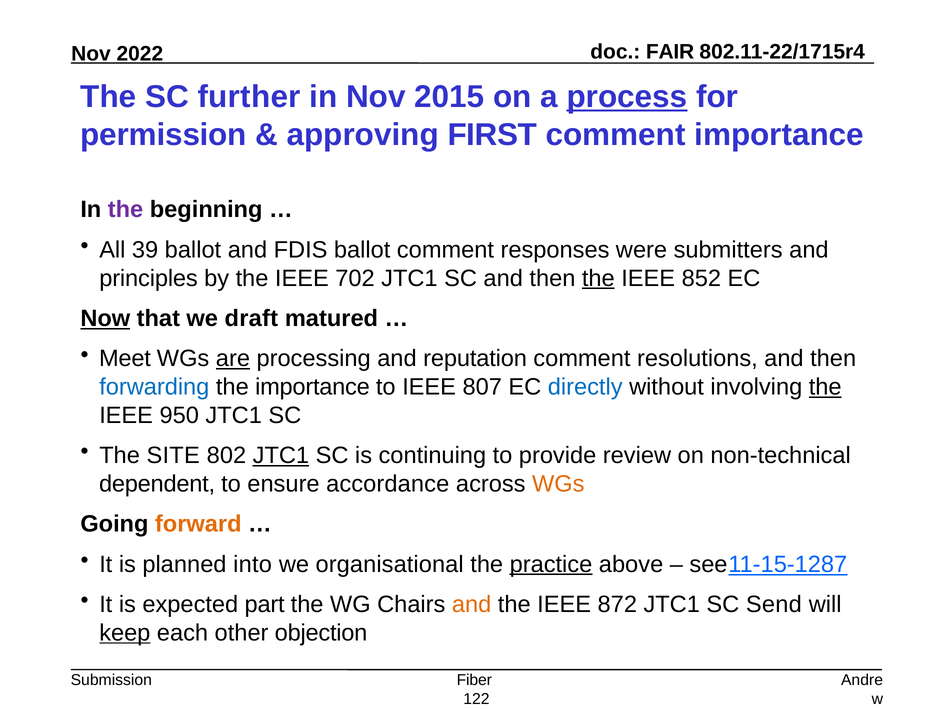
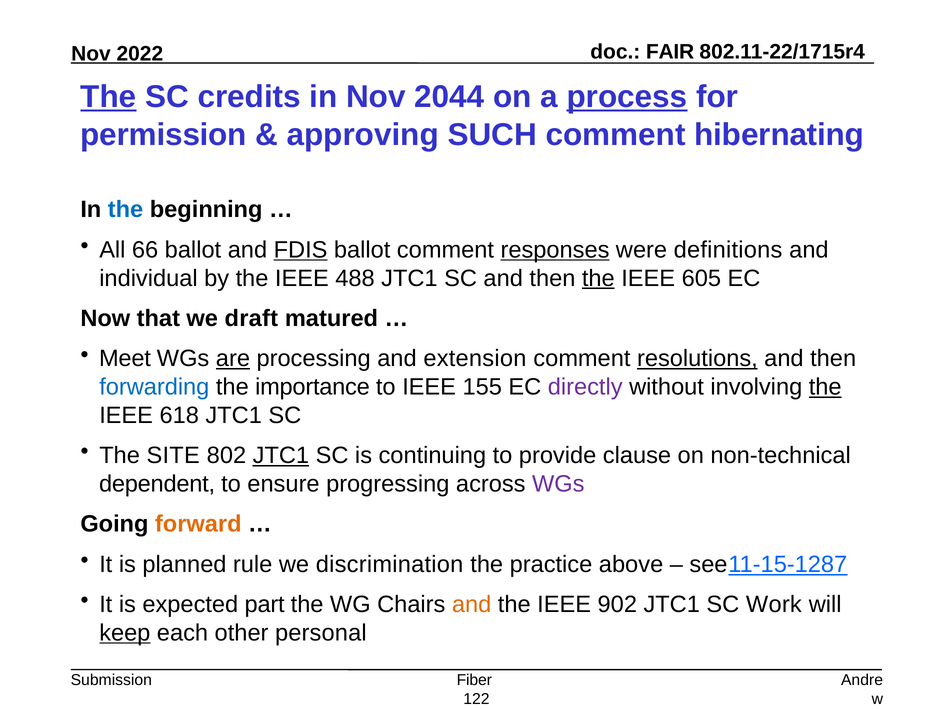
The at (108, 97) underline: none -> present
further: further -> credits
2015: 2015 -> 2044
FIRST: FIRST -> SUCH
comment importance: importance -> hibernating
the at (126, 210) colour: purple -> blue
39: 39 -> 66
FDIS underline: none -> present
responses underline: none -> present
submitters: submitters -> definitions
principles: principles -> individual
702: 702 -> 488
852: 852 -> 605
Now underline: present -> none
reputation: reputation -> extension
resolutions underline: none -> present
807: 807 -> 155
directly colour: blue -> purple
950: 950 -> 618
review: review -> clause
accordance: accordance -> progressing
WGs at (558, 484) colour: orange -> purple
into: into -> rule
organisational: organisational -> discrimination
practice underline: present -> none
872: 872 -> 902
Send: Send -> Work
objection: objection -> personal
